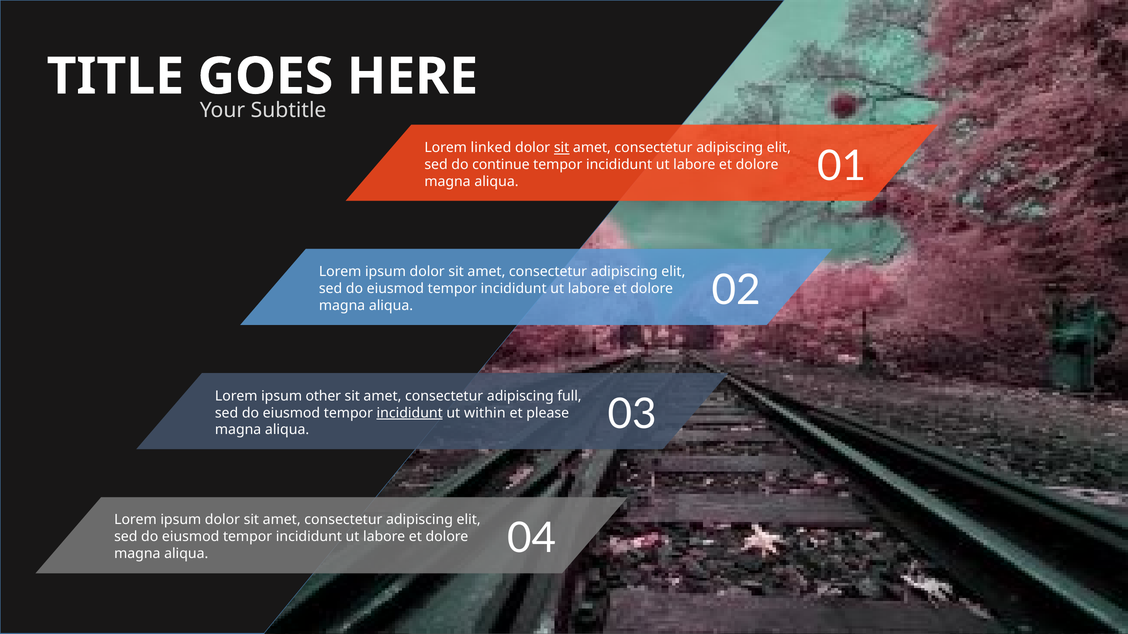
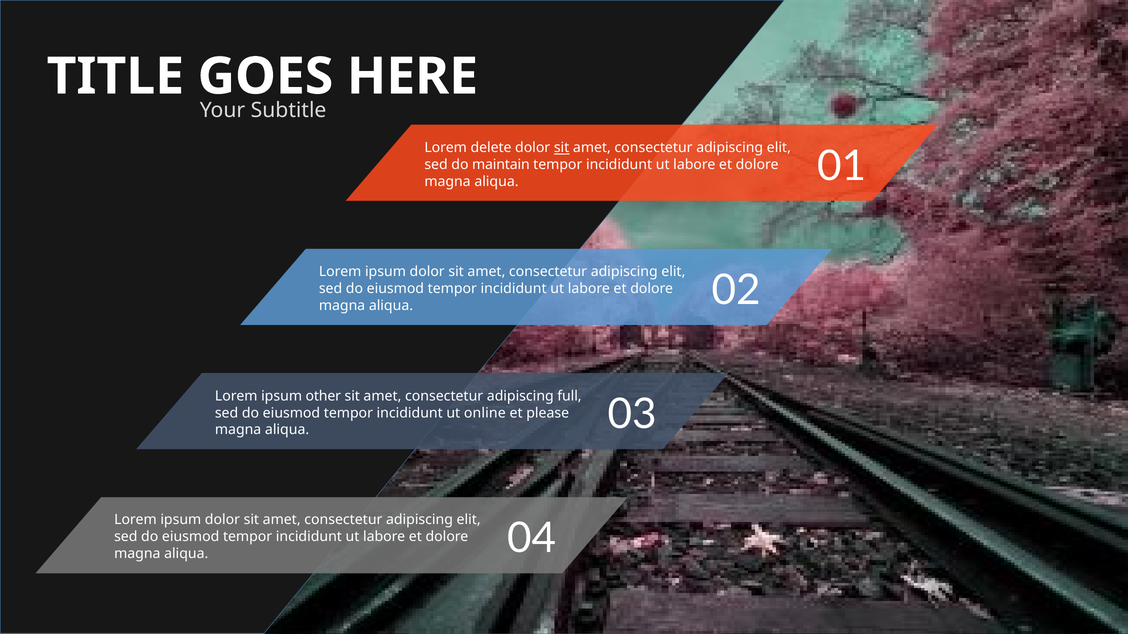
linked: linked -> delete
continue: continue -> maintain
incididunt at (410, 413) underline: present -> none
within: within -> online
